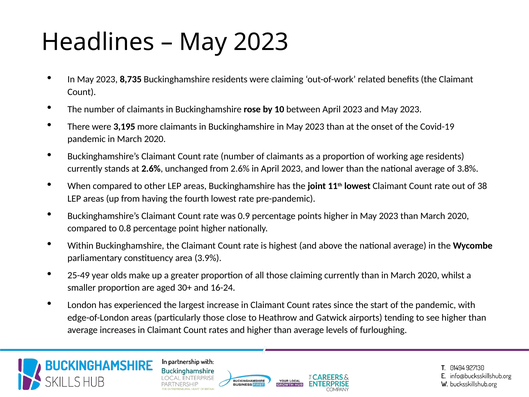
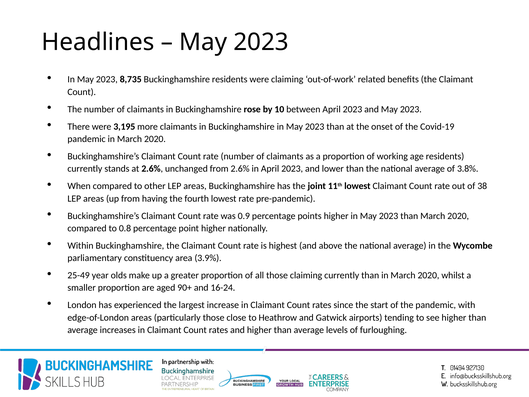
30+: 30+ -> 90+
